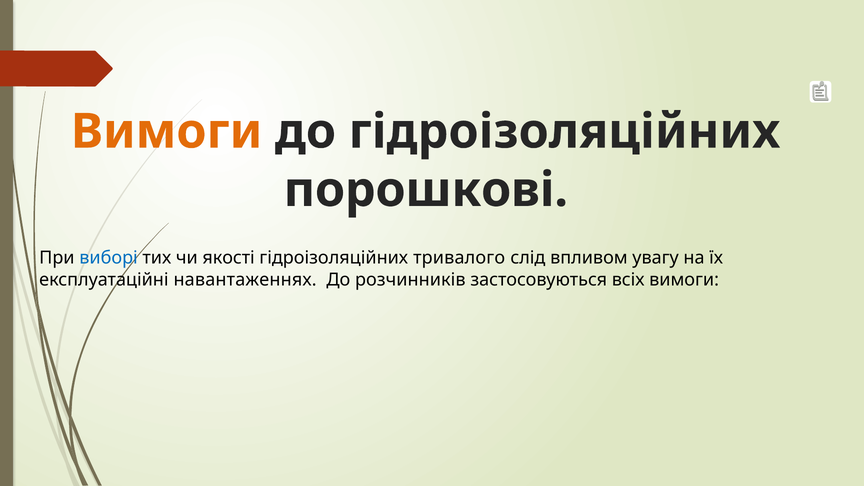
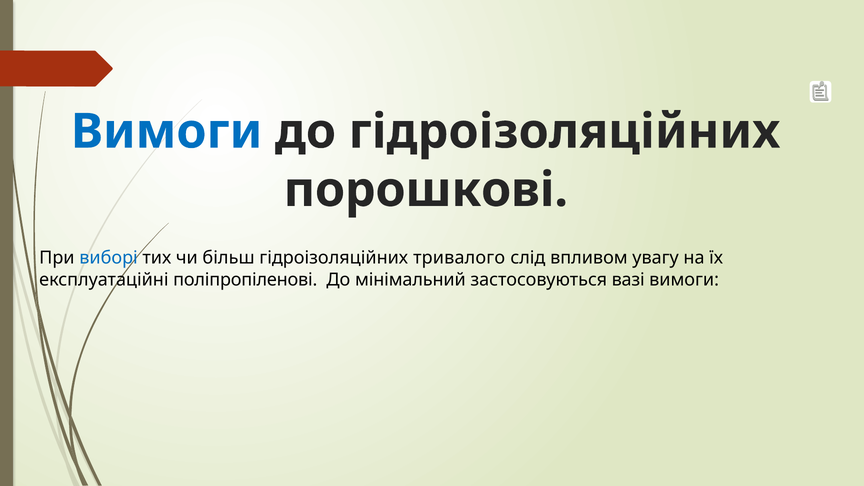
Вимоги at (167, 132) colour: orange -> blue
якості: якості -> більш
навантаженнях: навантаженнях -> поліпропіленові
розчинників: розчинників -> мінімальний
всіх: всіх -> вазі
